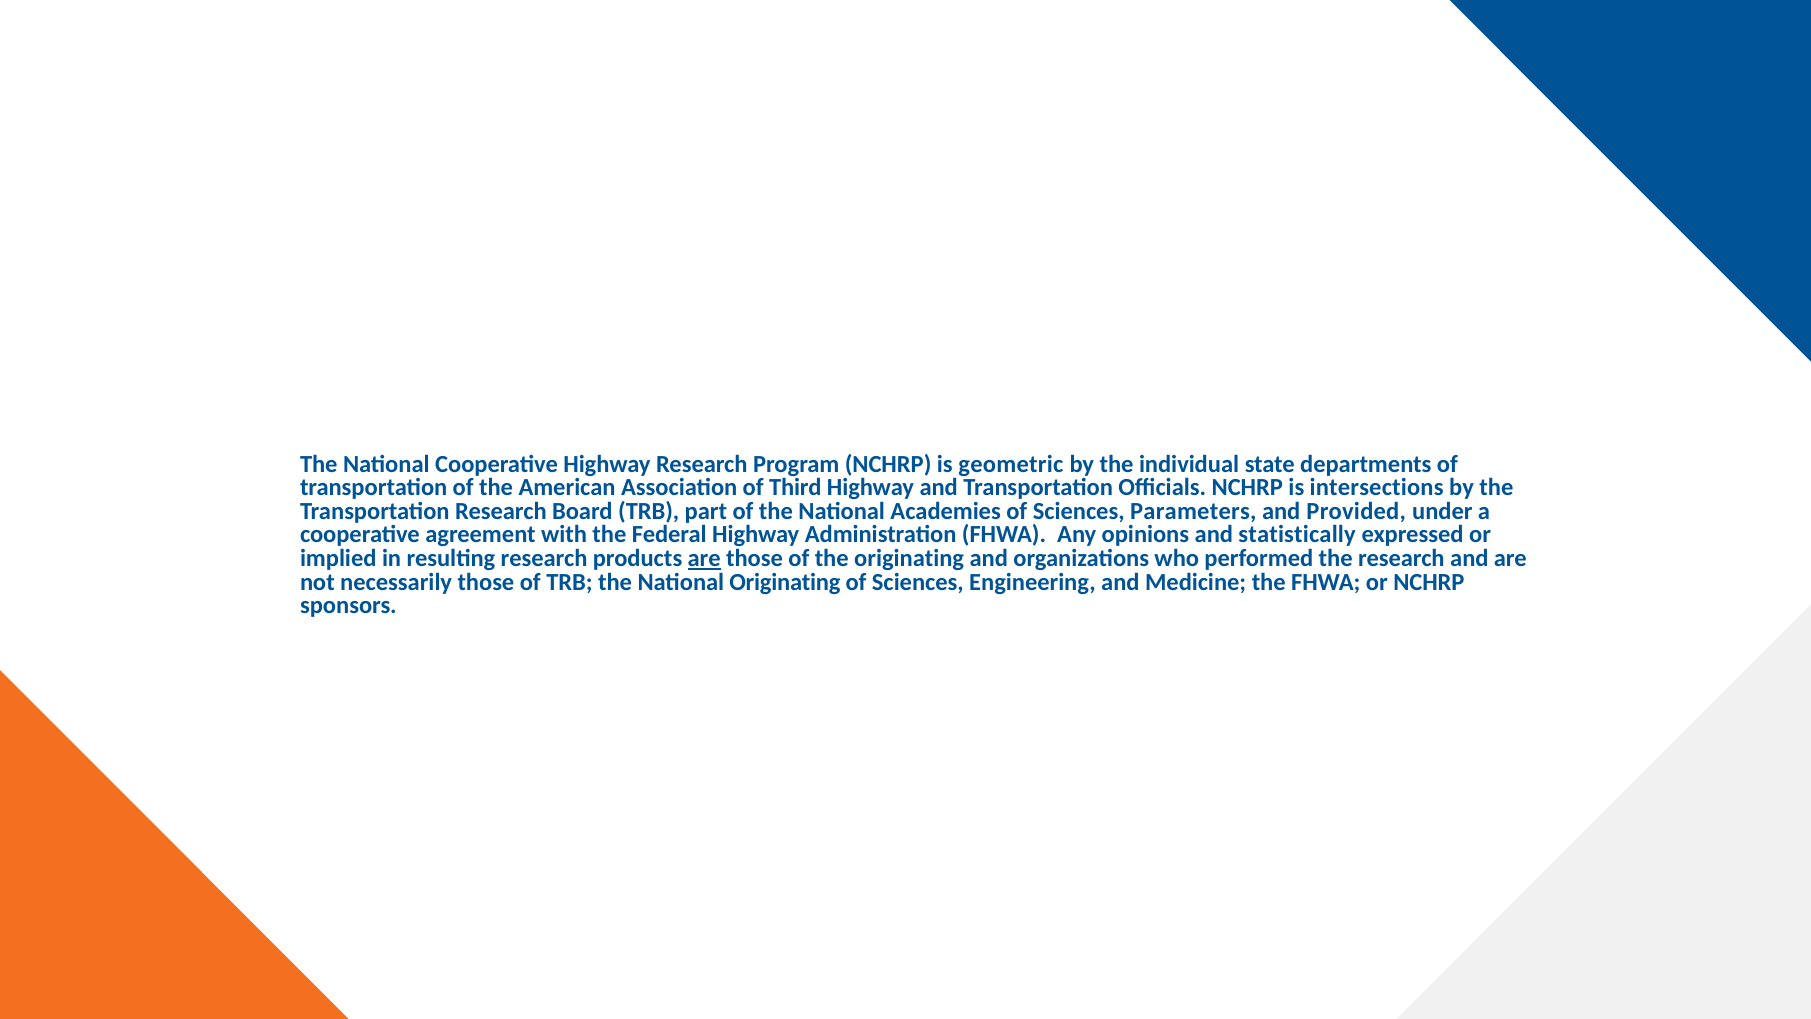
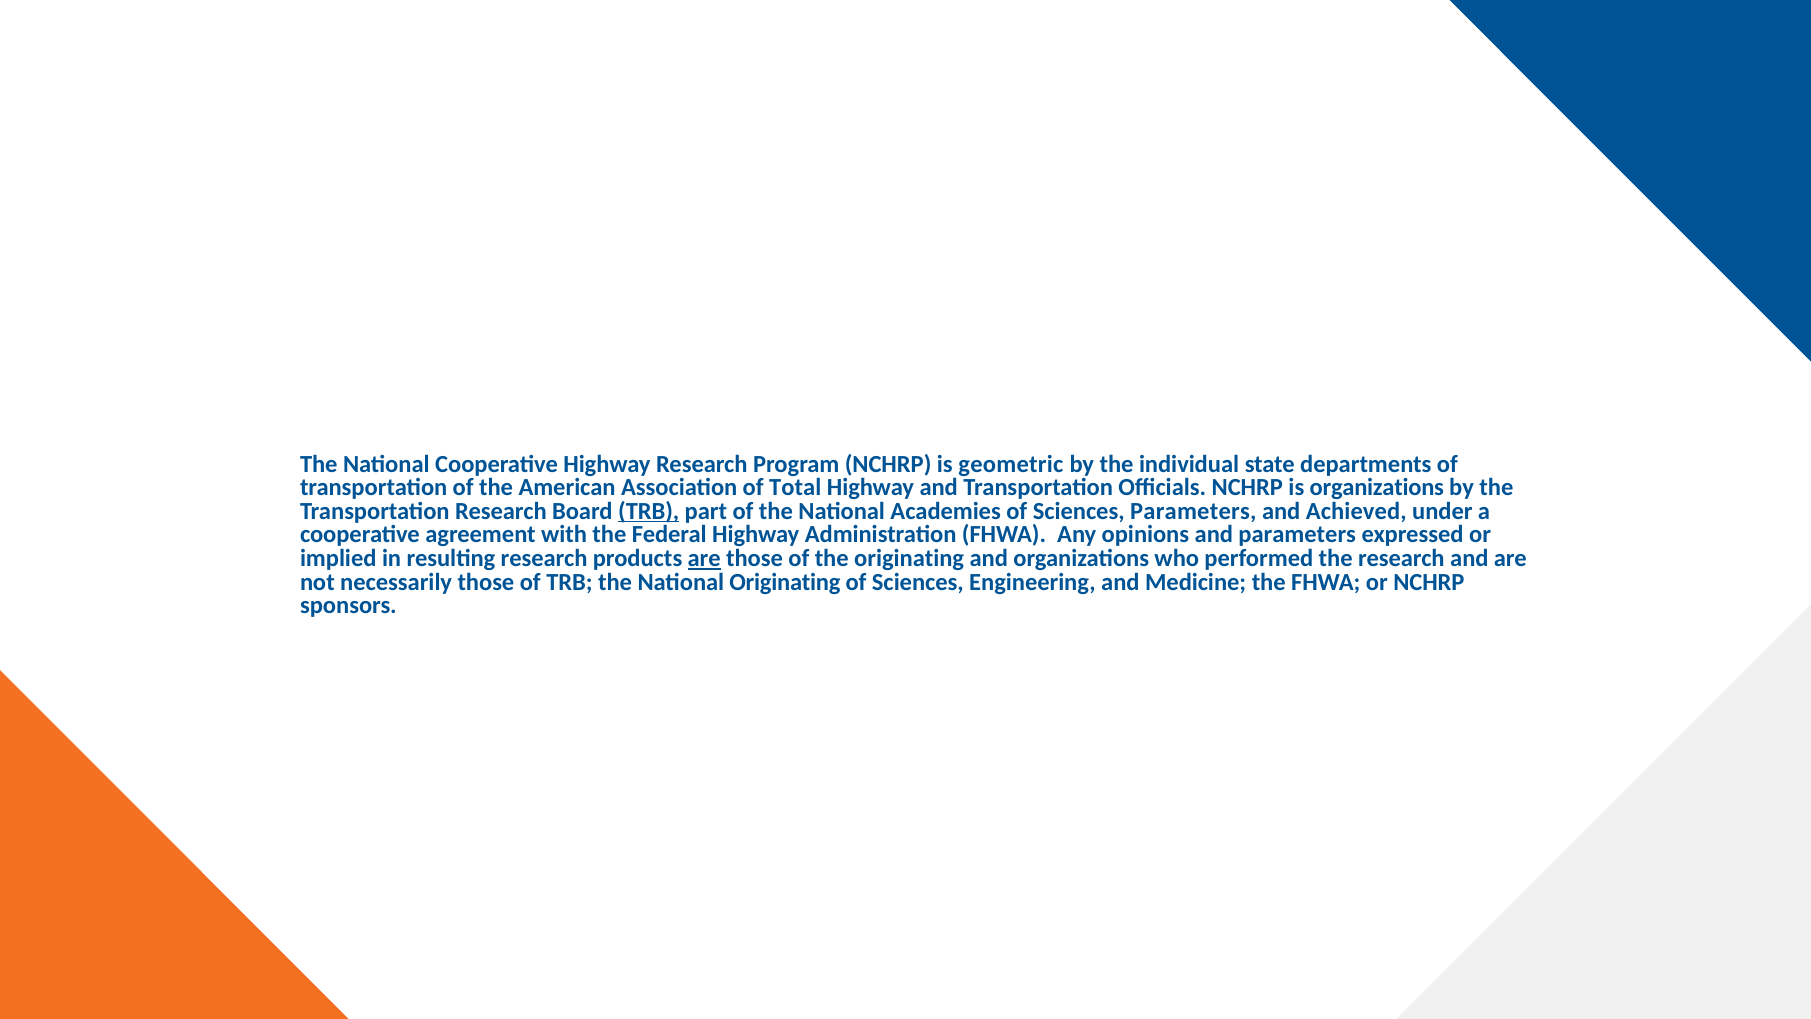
Third: Third -> Total
is intersections: intersections -> organizations
TRB at (649, 511) underline: none -> present
Provided: Provided -> Achieved
and statistically: statistically -> parameters
